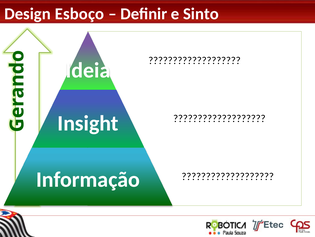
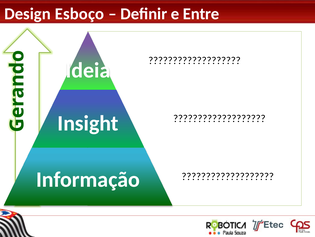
Sinto: Sinto -> Entre
